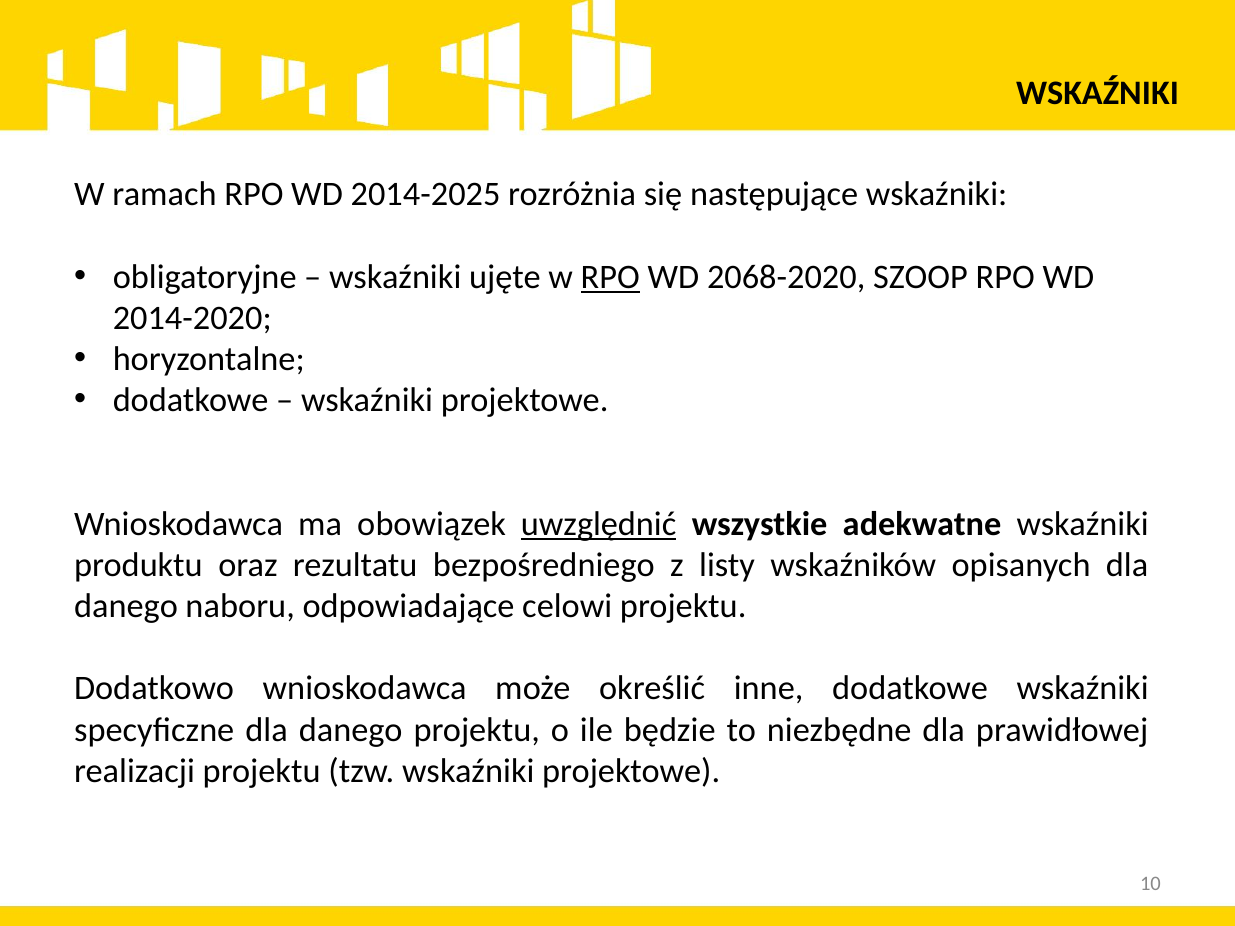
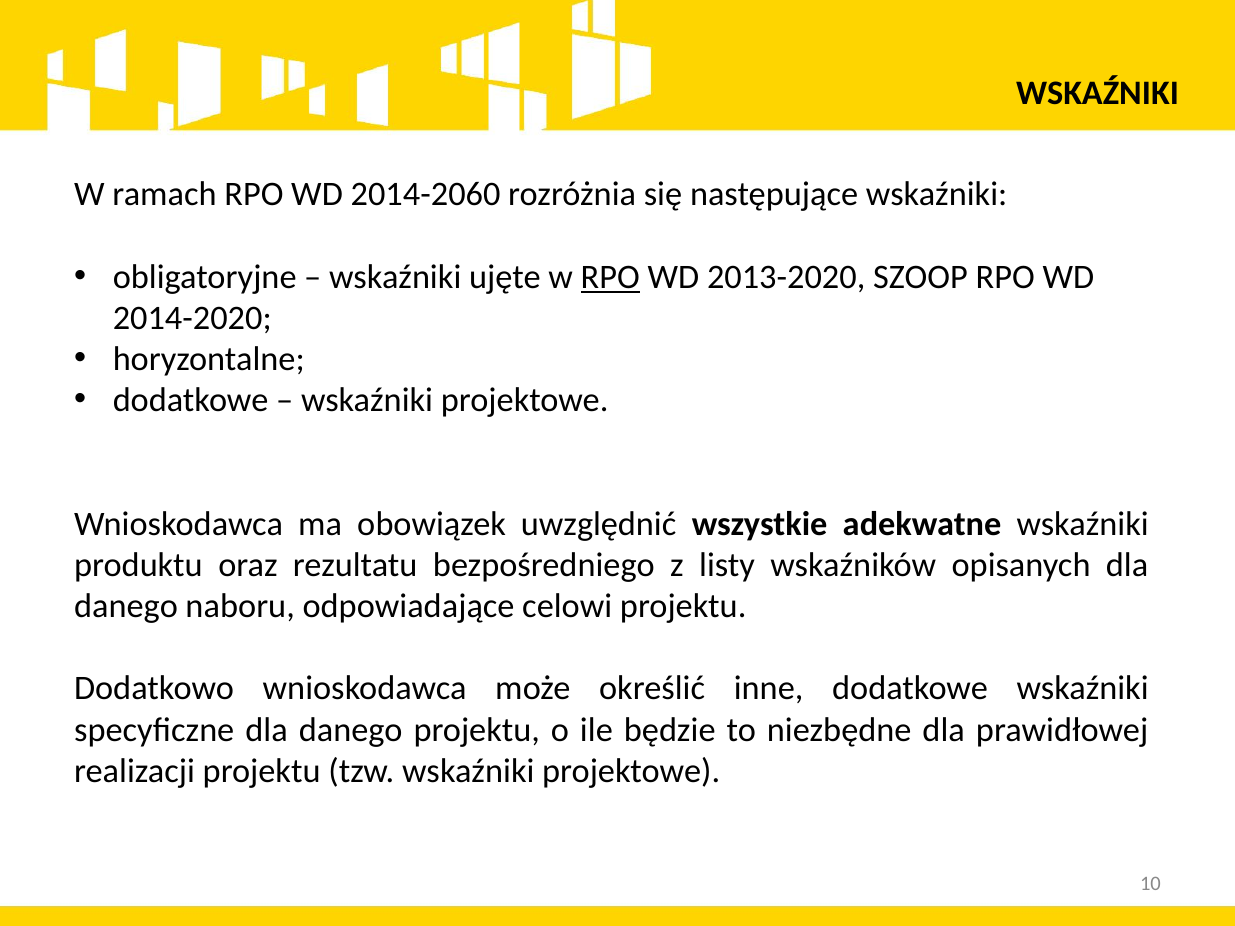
2014-2025: 2014-2025 -> 2014-2060
2068-2020: 2068-2020 -> 2013-2020
uwzględnić underline: present -> none
